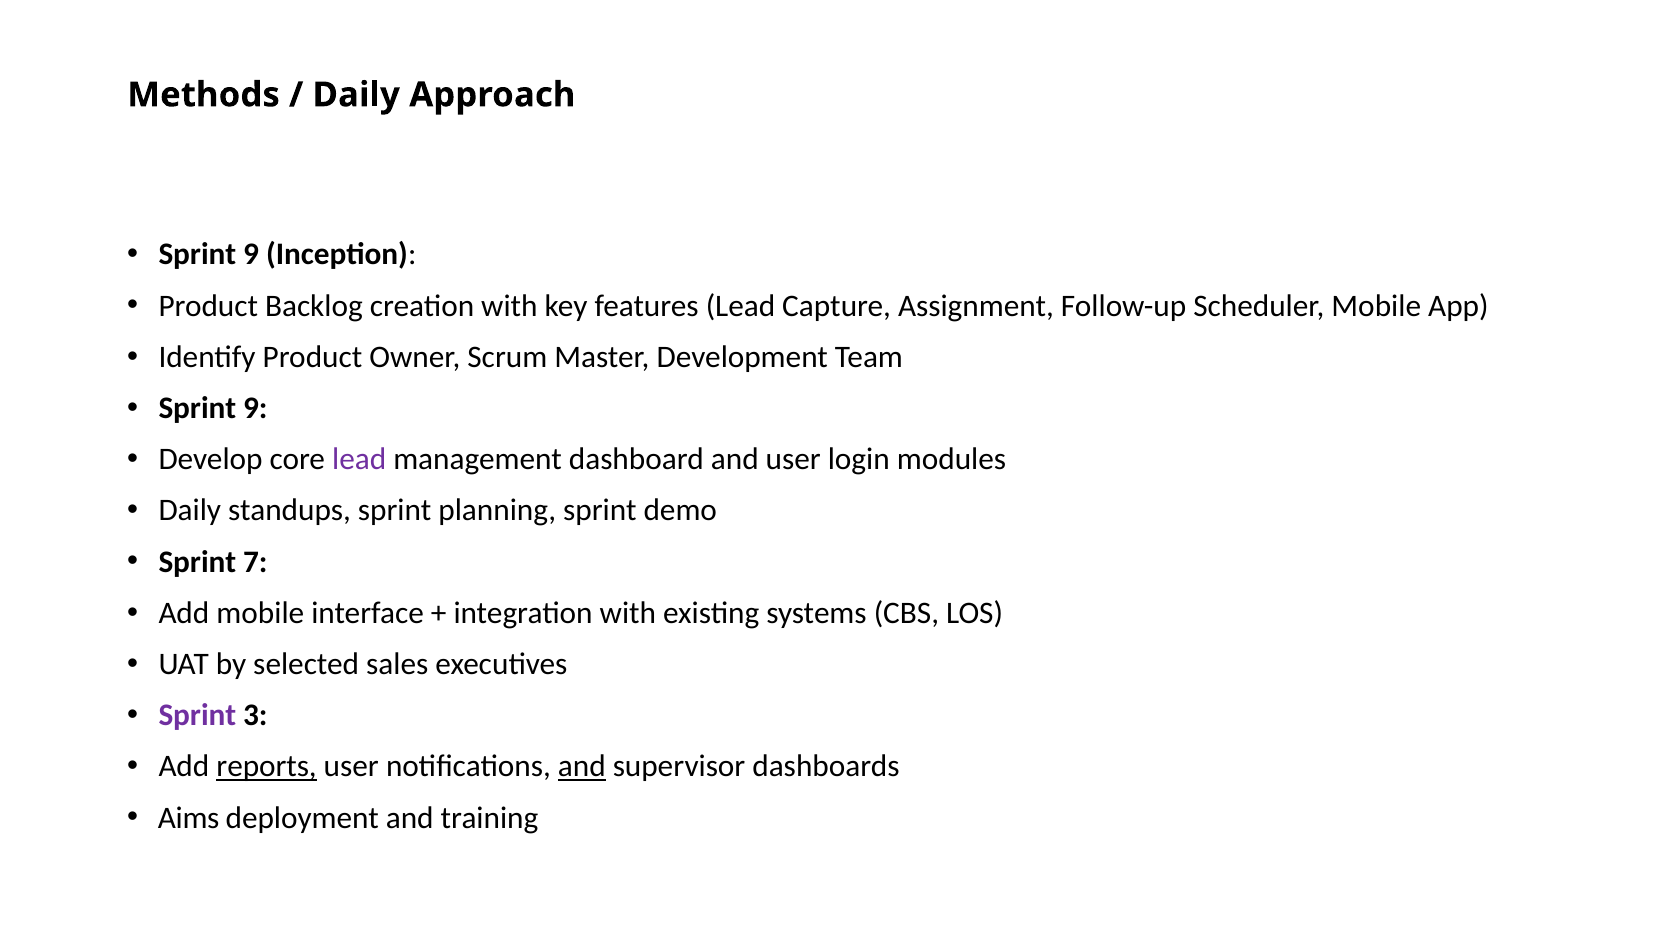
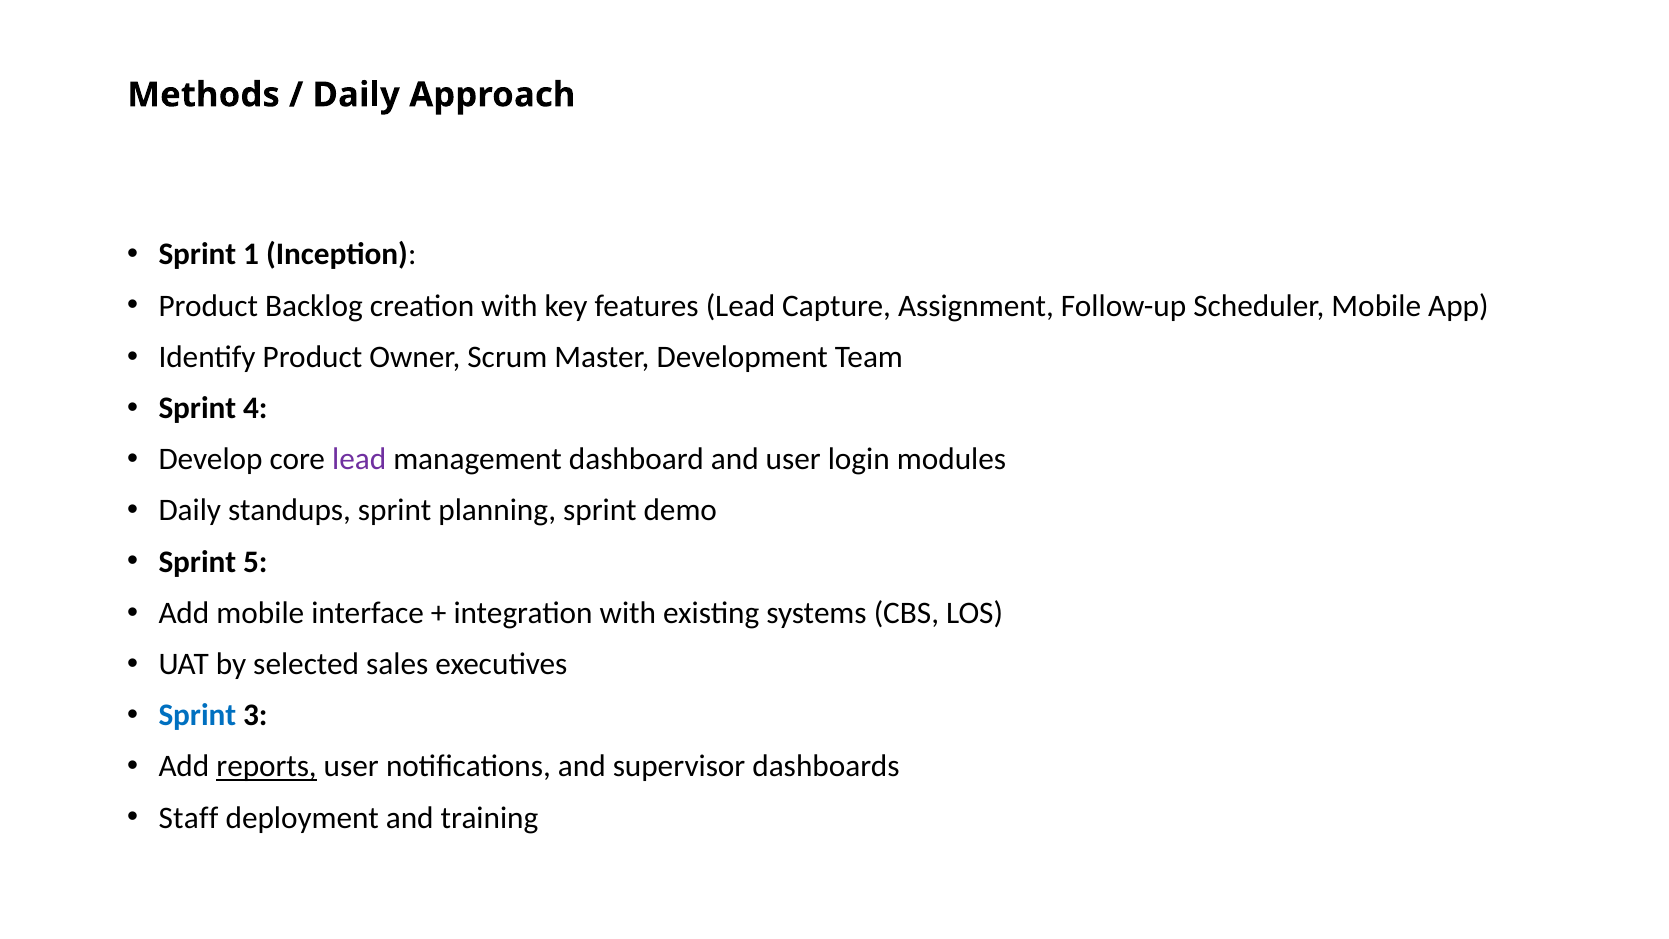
9 at (251, 254): 9 -> 1
9 at (255, 408): 9 -> 4
7: 7 -> 5
Sprint at (197, 715) colour: purple -> blue
and at (582, 766) underline: present -> none
Aims: Aims -> Staff
